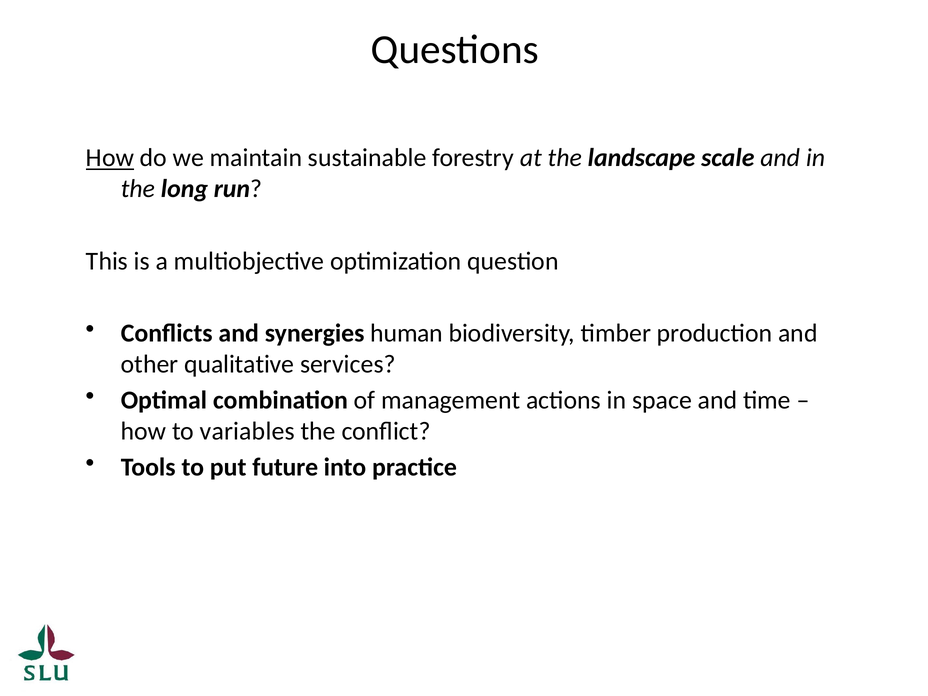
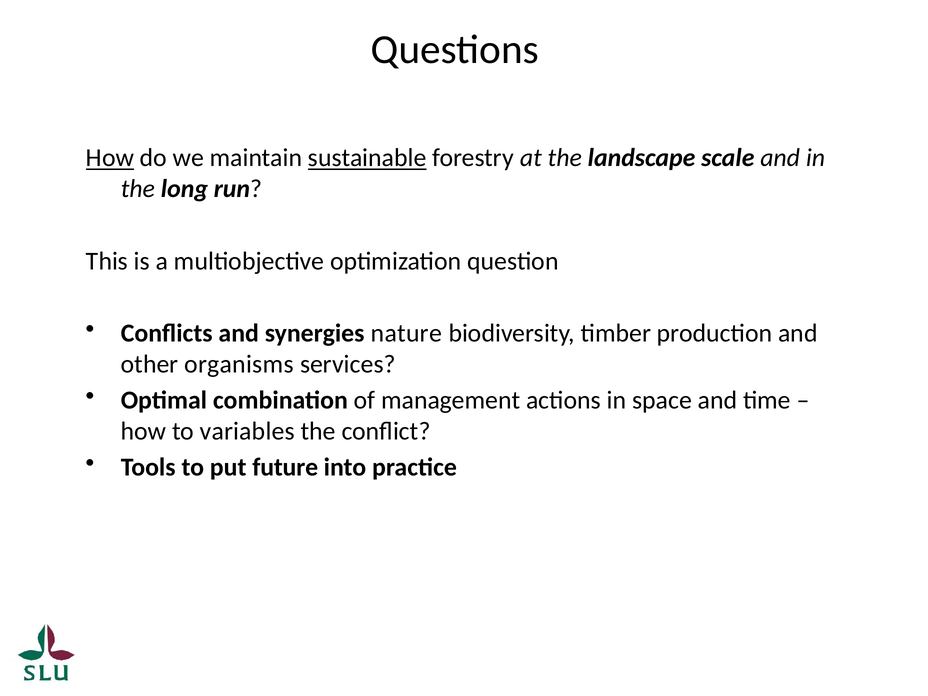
sustainable underline: none -> present
human: human -> nature
qualitative: qualitative -> organisms
